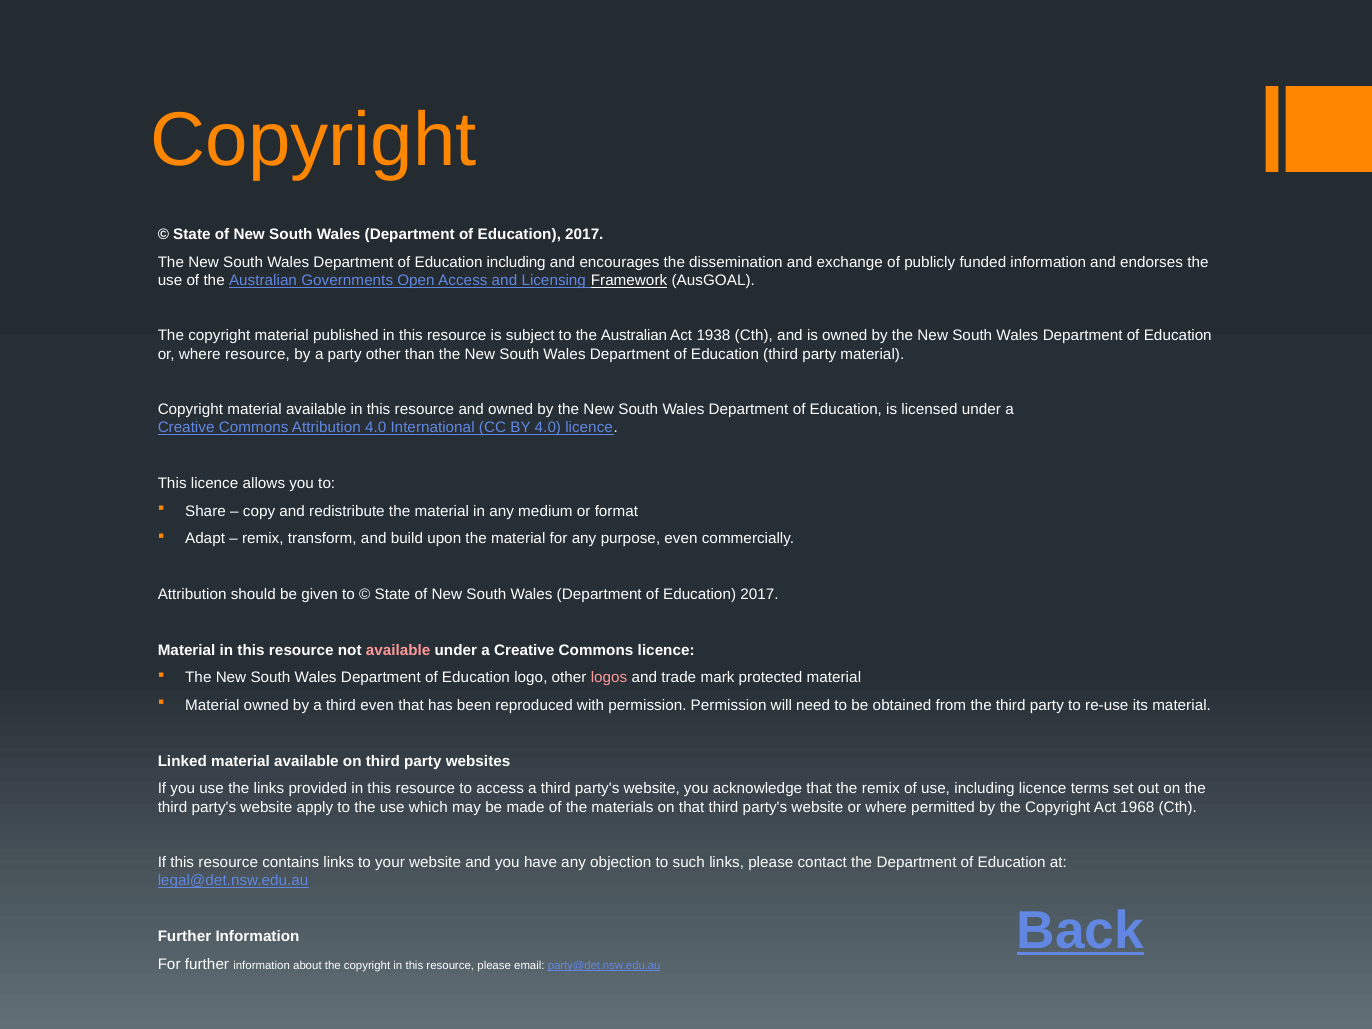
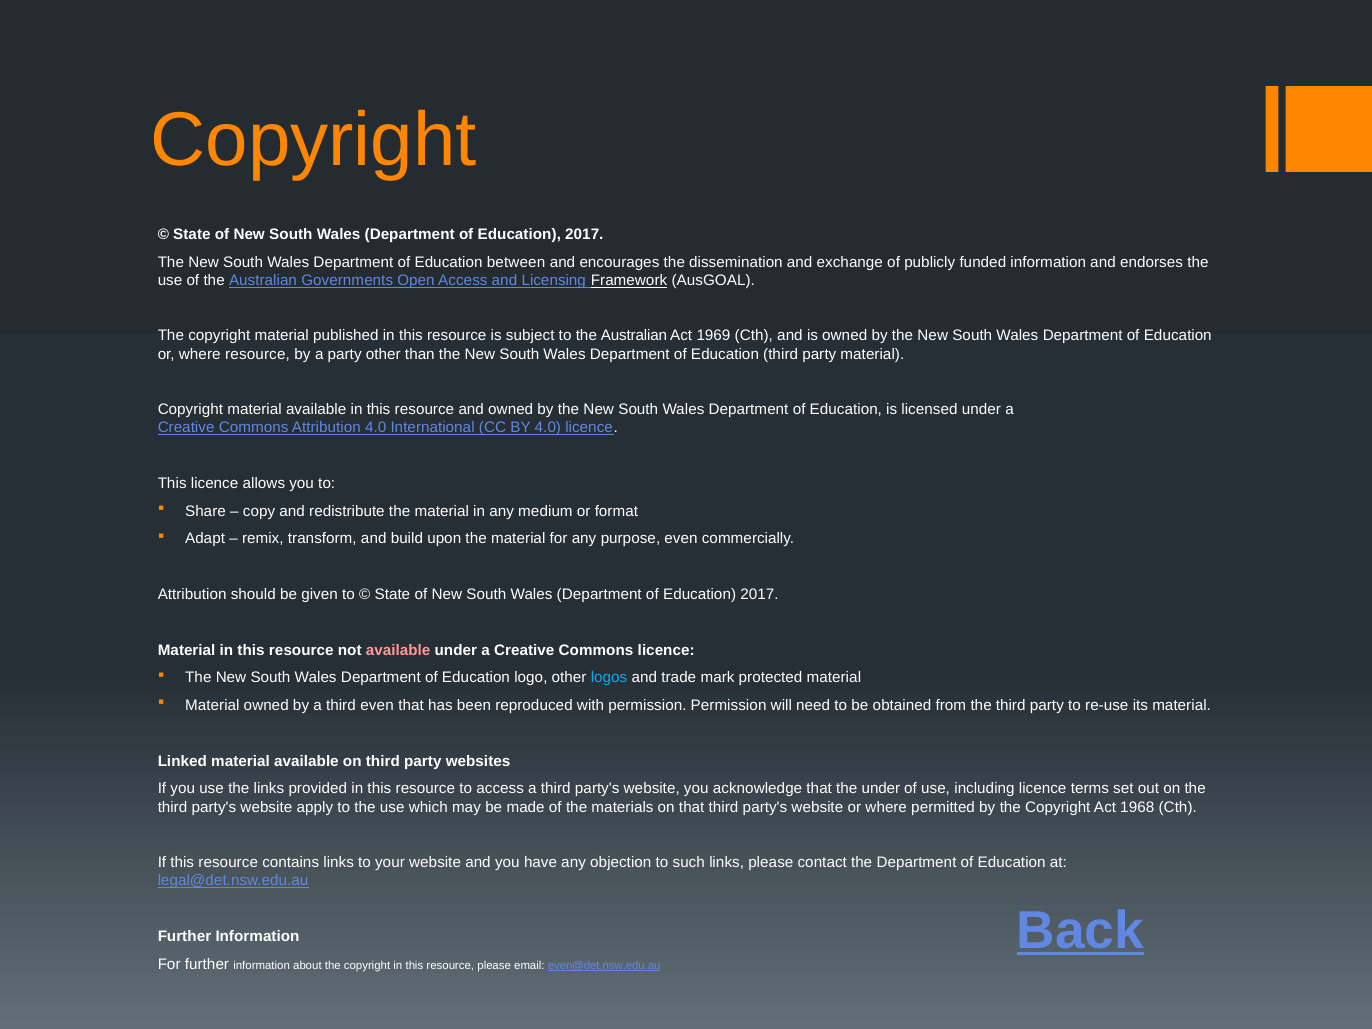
Education including: including -> between
1938: 1938 -> 1969
logos colour: pink -> light blue
the remix: remix -> under
party@det.nsw.edu.au: party@det.nsw.edu.au -> even@det.nsw.edu.au
